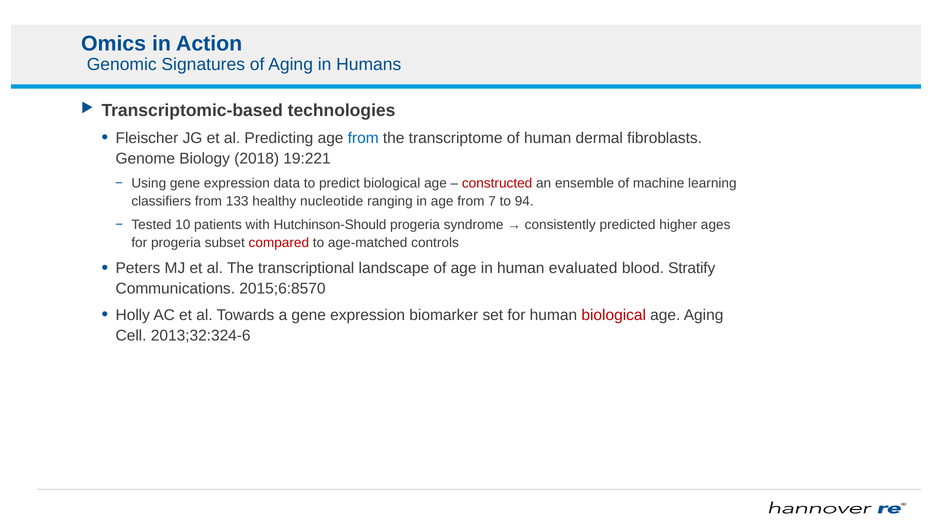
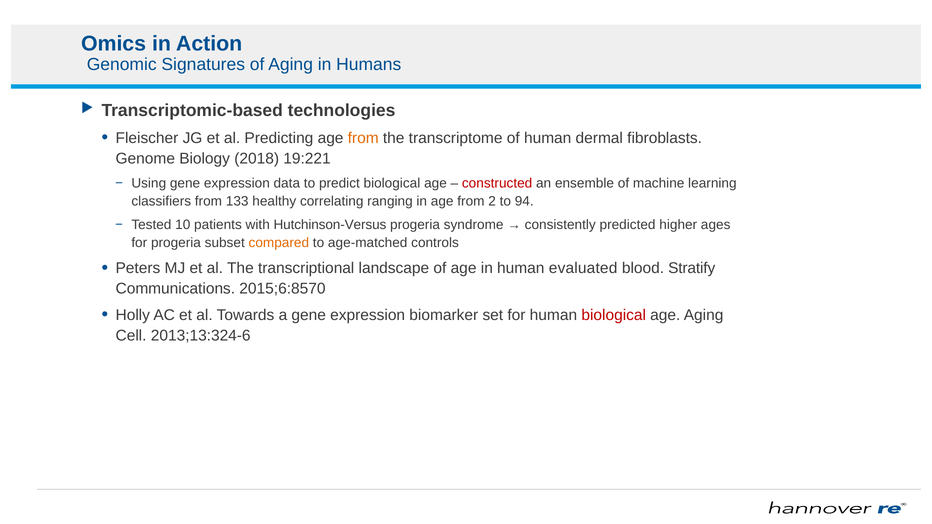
from at (363, 138) colour: blue -> orange
nucleotide: nucleotide -> correlating
7: 7 -> 2
Hutchinson-Should: Hutchinson-Should -> Hutchinson-Versus
compared colour: red -> orange
2013;32:324-6: 2013;32:324-6 -> 2013;13:324-6
